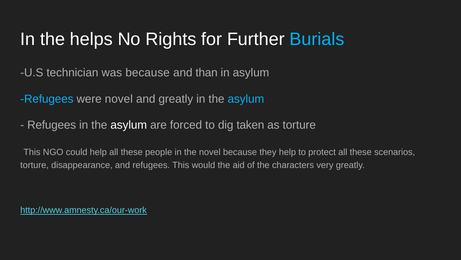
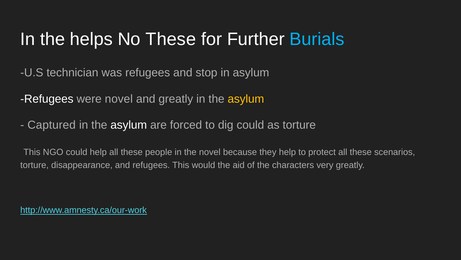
No Rights: Rights -> These
was because: because -> refugees
than: than -> stop
Refugees at (47, 99) colour: light blue -> white
asylum at (246, 99) colour: light blue -> yellow
Refugees at (52, 125): Refugees -> Captured
dig taken: taken -> could
